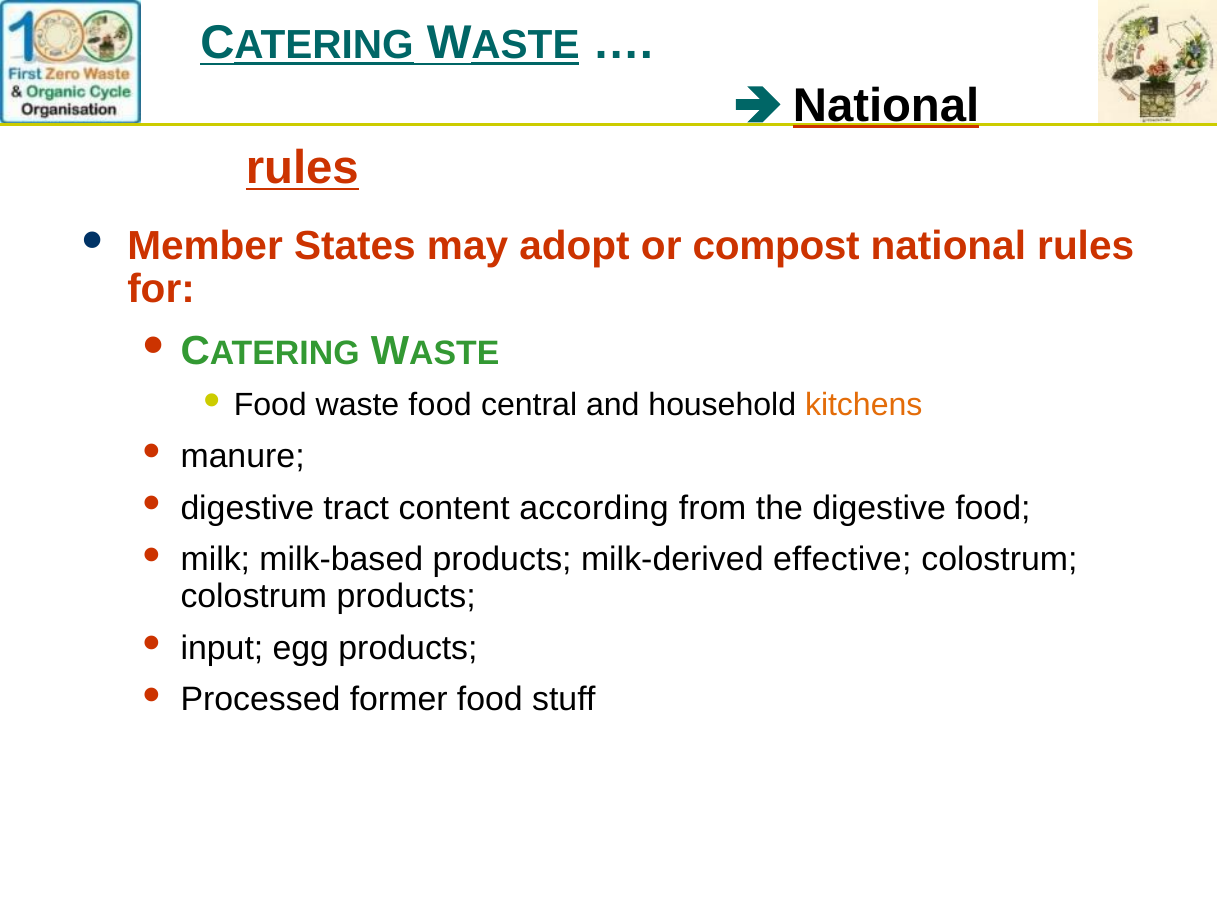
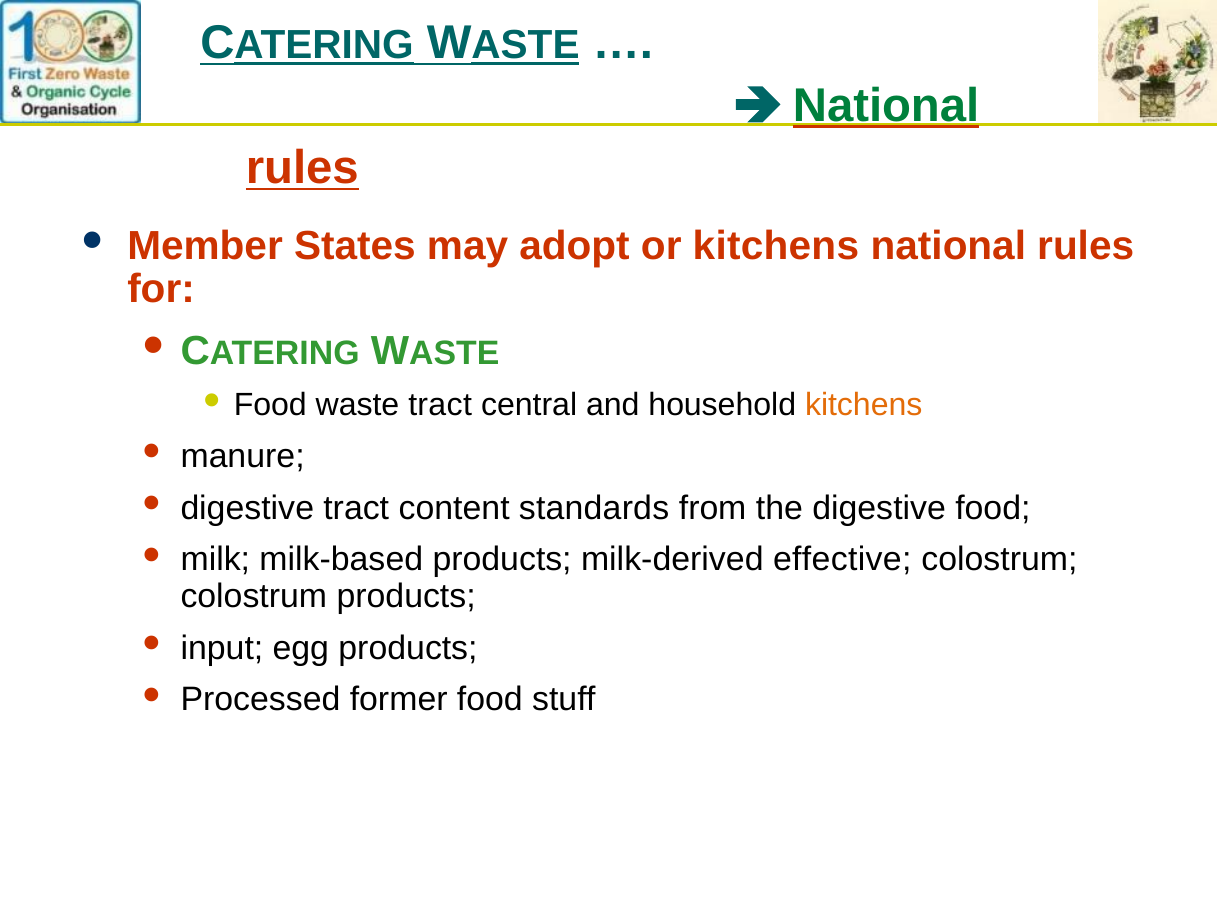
National at (886, 106) colour: black -> green
or compost: compost -> kitchens
waste food: food -> tract
according: according -> standards
